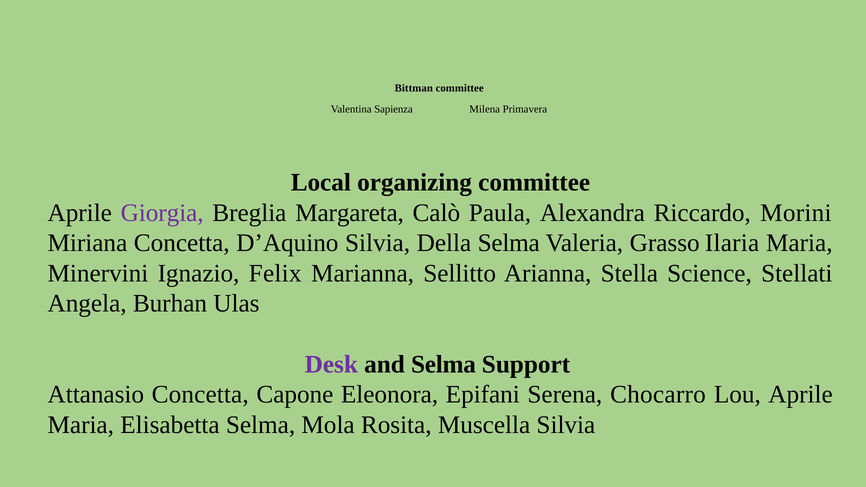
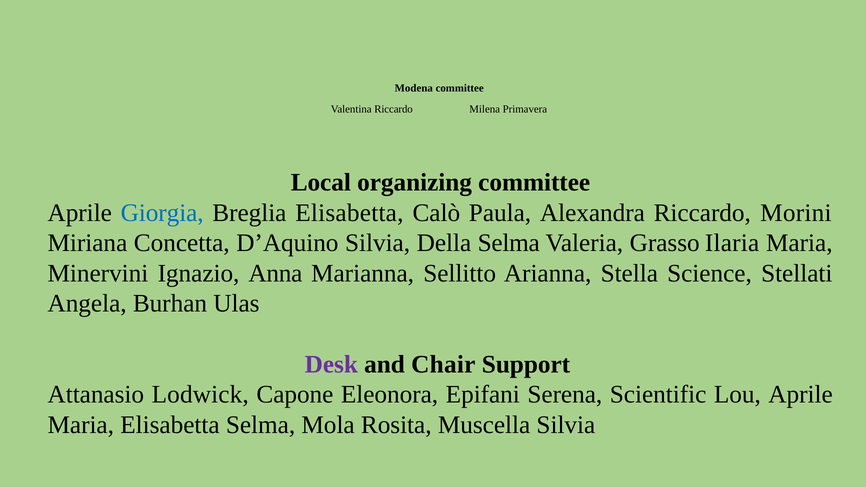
Bittman: Bittman -> Modena
Valentina Sapienza: Sapienza -> Riccardo
Giorgia colour: purple -> blue
Breglia Margareta: Margareta -> Elisabetta
Felix: Felix -> Anna
and Selma: Selma -> Chair
Attanasio Concetta: Concetta -> Lodwick
Chocarro: Chocarro -> Scientific
